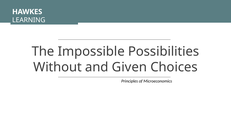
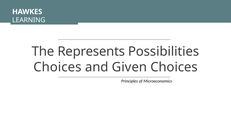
Impossible: Impossible -> Represents
Without at (58, 67): Without -> Choices
